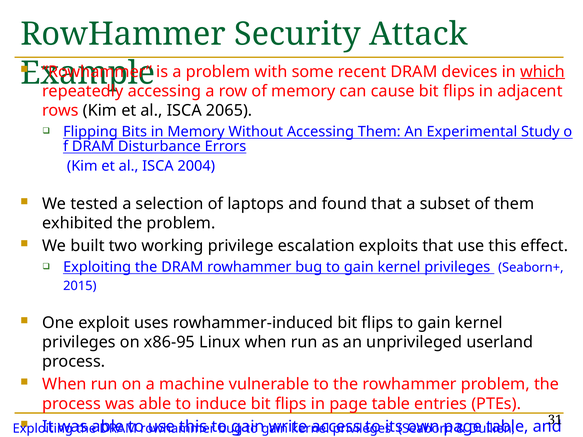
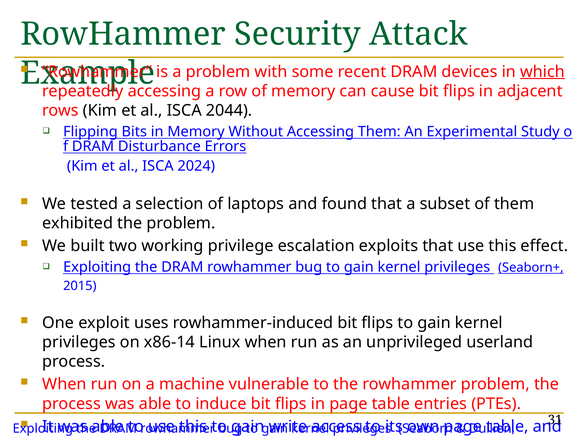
2065: 2065 -> 2044
2004: 2004 -> 2024
Seaborn+ underline: none -> present
x86-95: x86-95 -> x86-14
